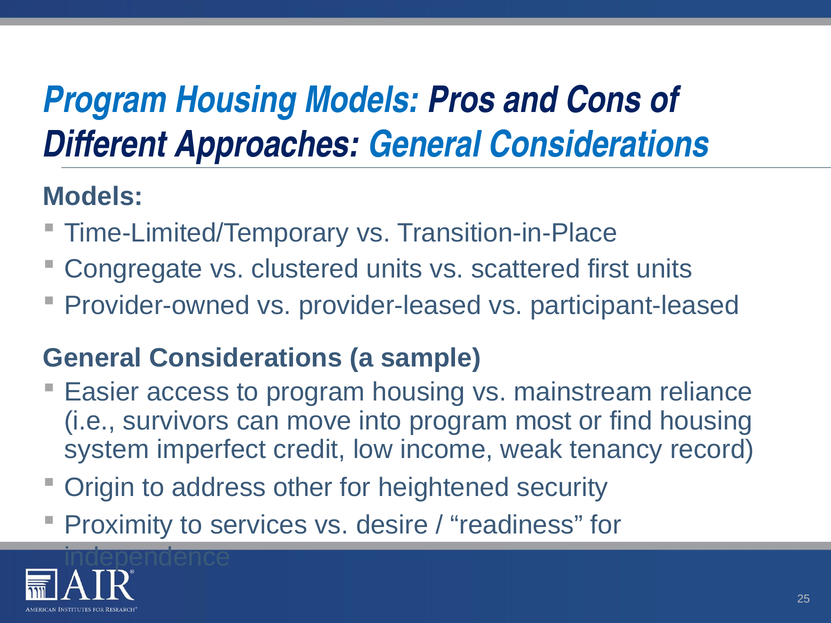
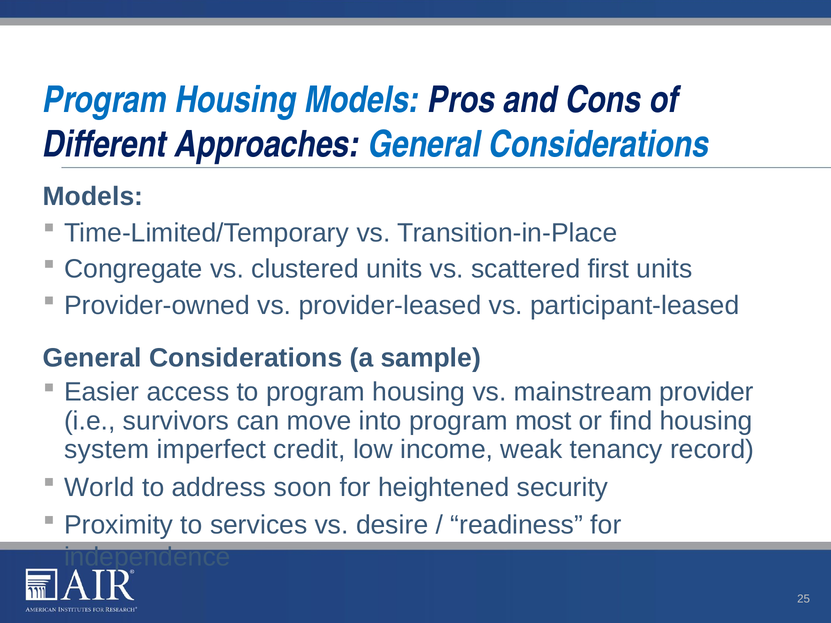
reliance: reliance -> provider
Origin: Origin -> World
other: other -> soon
